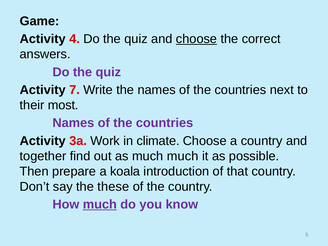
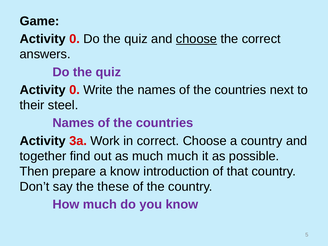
4 at (75, 39): 4 -> 0
7 at (75, 90): 7 -> 0
most: most -> steel
in climate: climate -> correct
a koala: koala -> know
much at (100, 204) underline: present -> none
